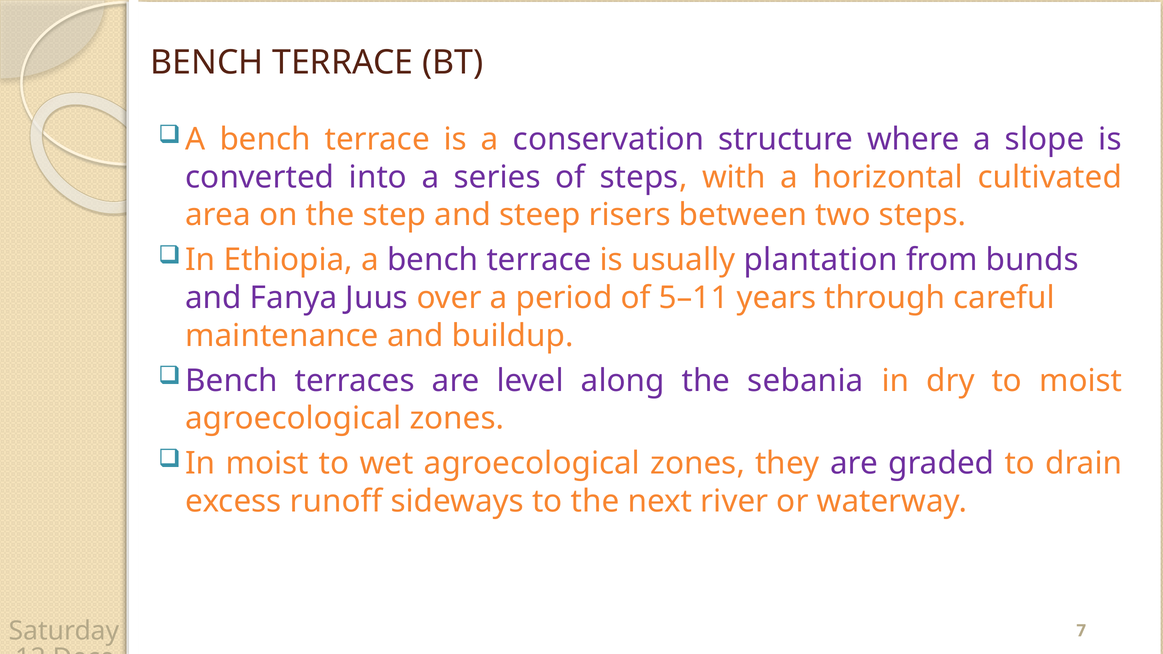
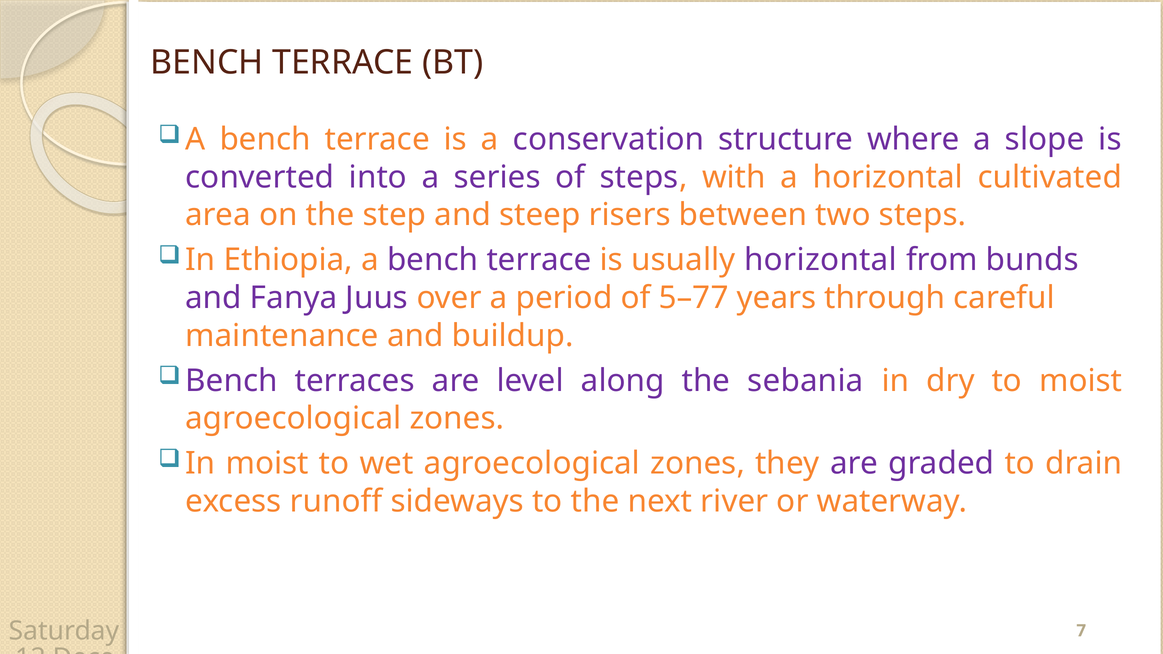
usually plantation: plantation -> horizontal
5–11: 5–11 -> 5–77
